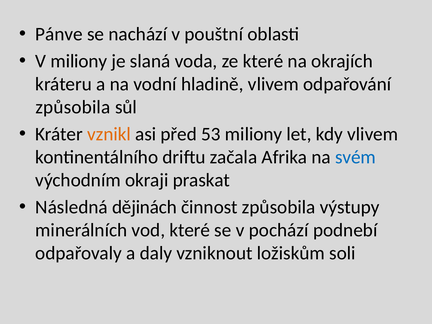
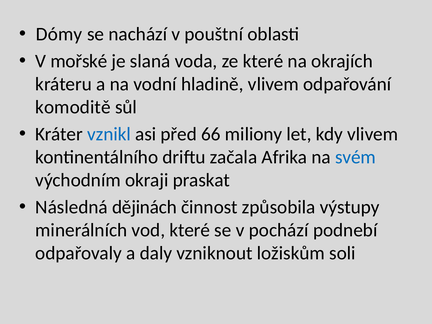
Pánve: Pánve -> Dómy
V miliony: miliony -> mořské
způsobila at (73, 107): způsobila -> komoditě
vznikl colour: orange -> blue
53: 53 -> 66
